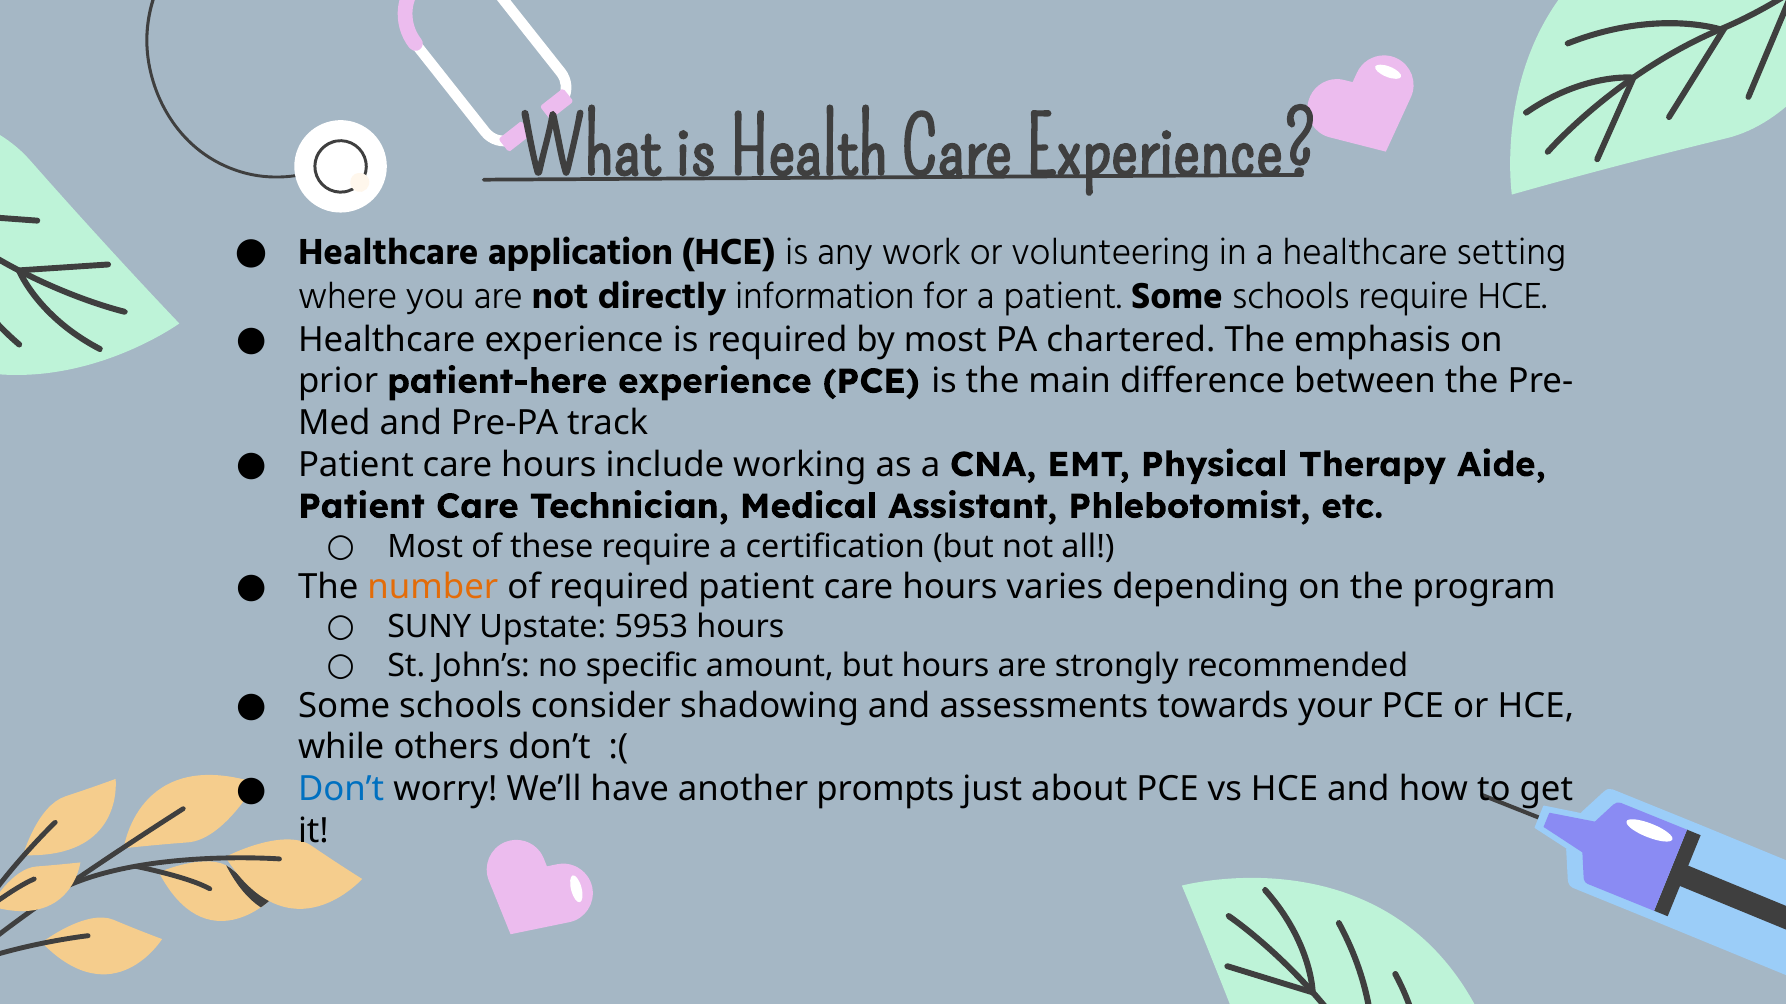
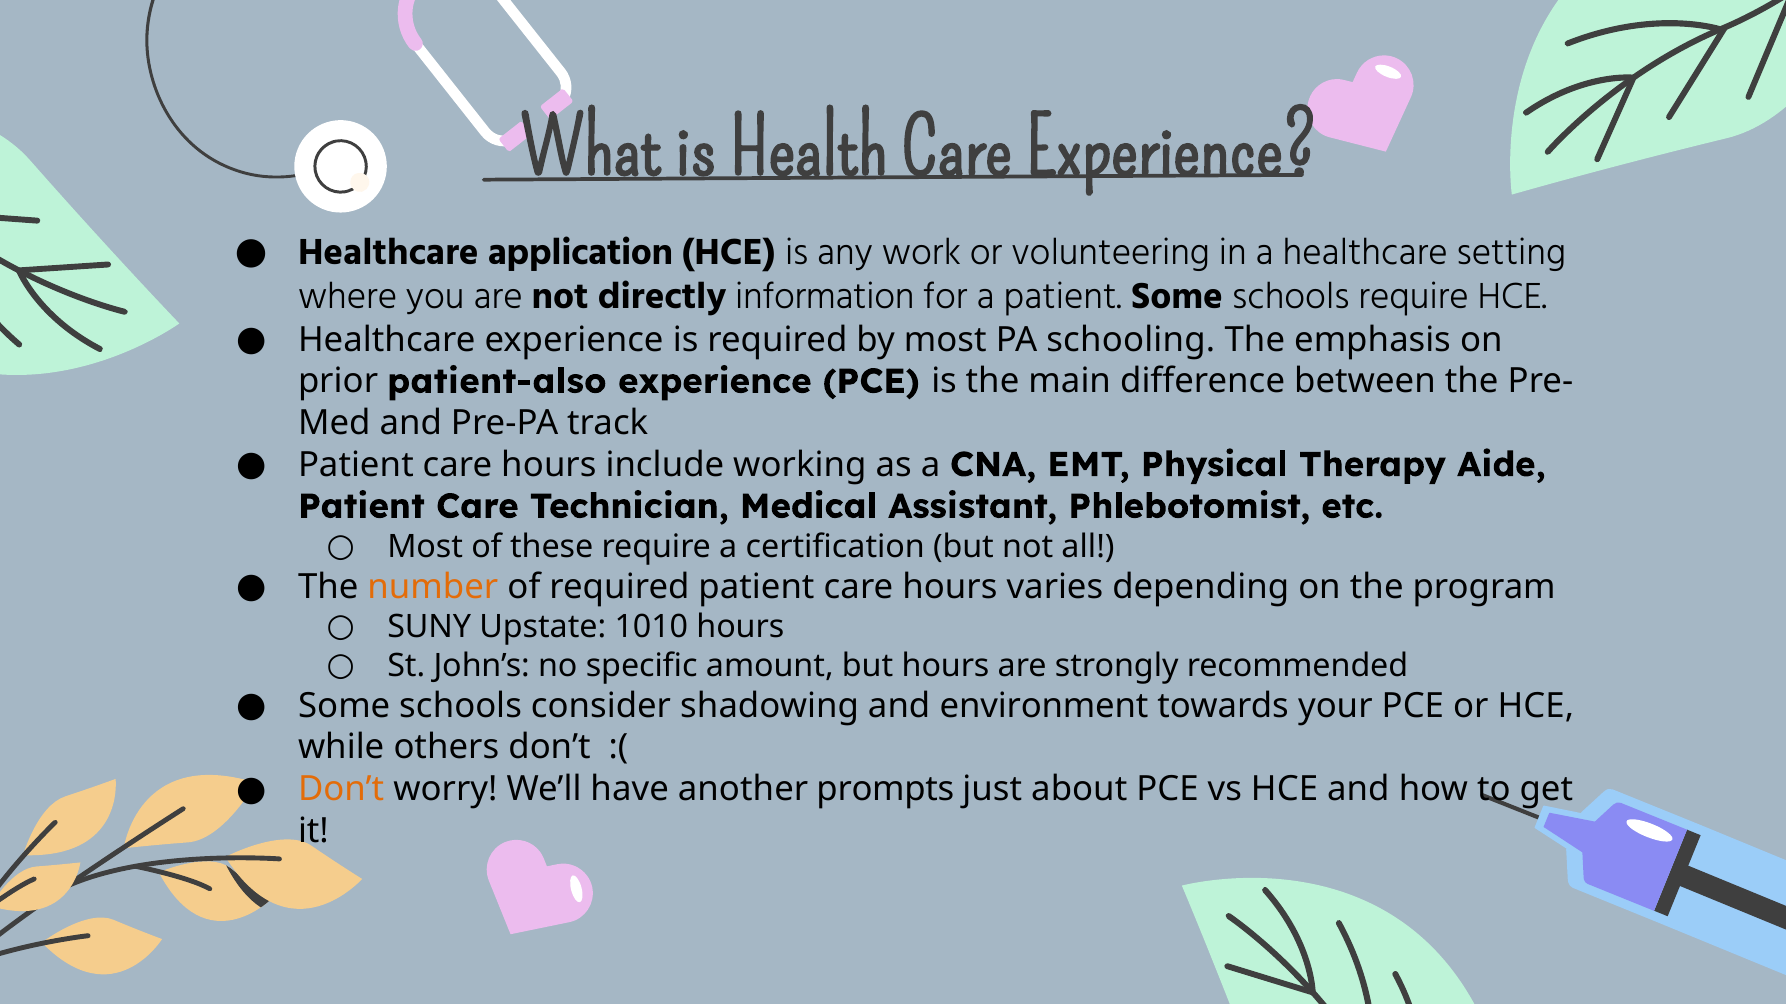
chartered: chartered -> schooling
patient-here: patient-here -> patient-also
5953: 5953 -> 1010
assessments: assessments -> environment
Don’t at (341, 790) colour: blue -> orange
